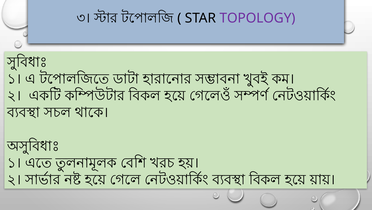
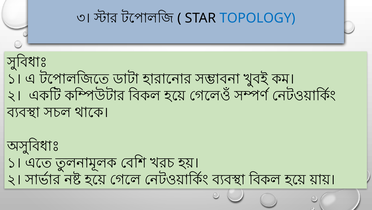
TOPOLOGY colour: purple -> blue
